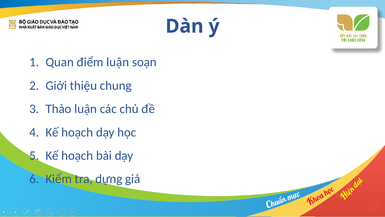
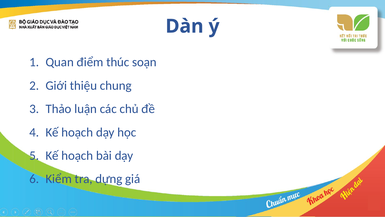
điểm luận: luận -> thúc
